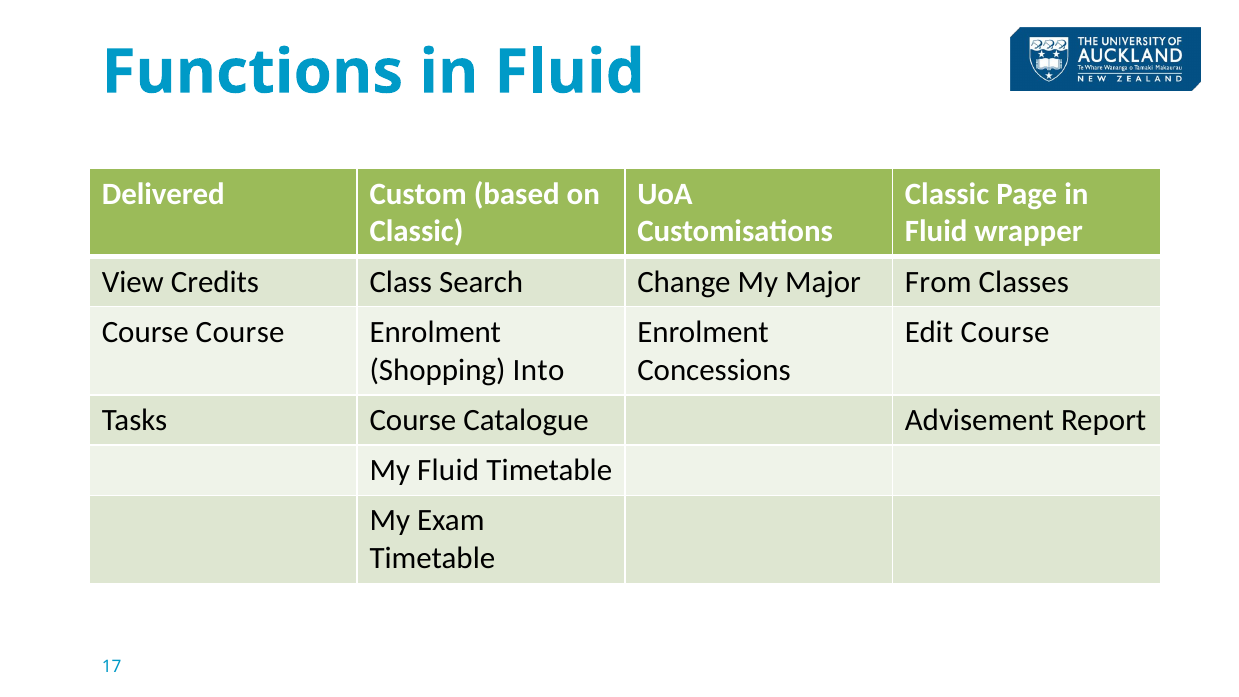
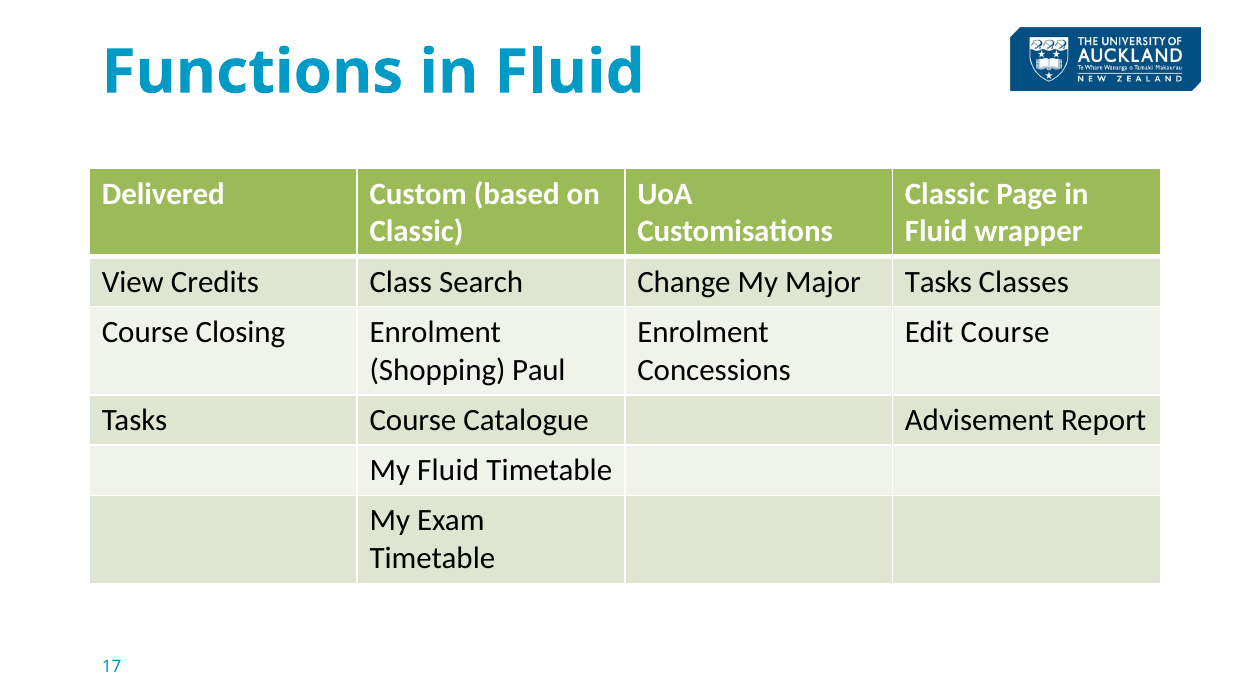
Major From: From -> Tasks
Course Course: Course -> Closing
Into: Into -> Paul
